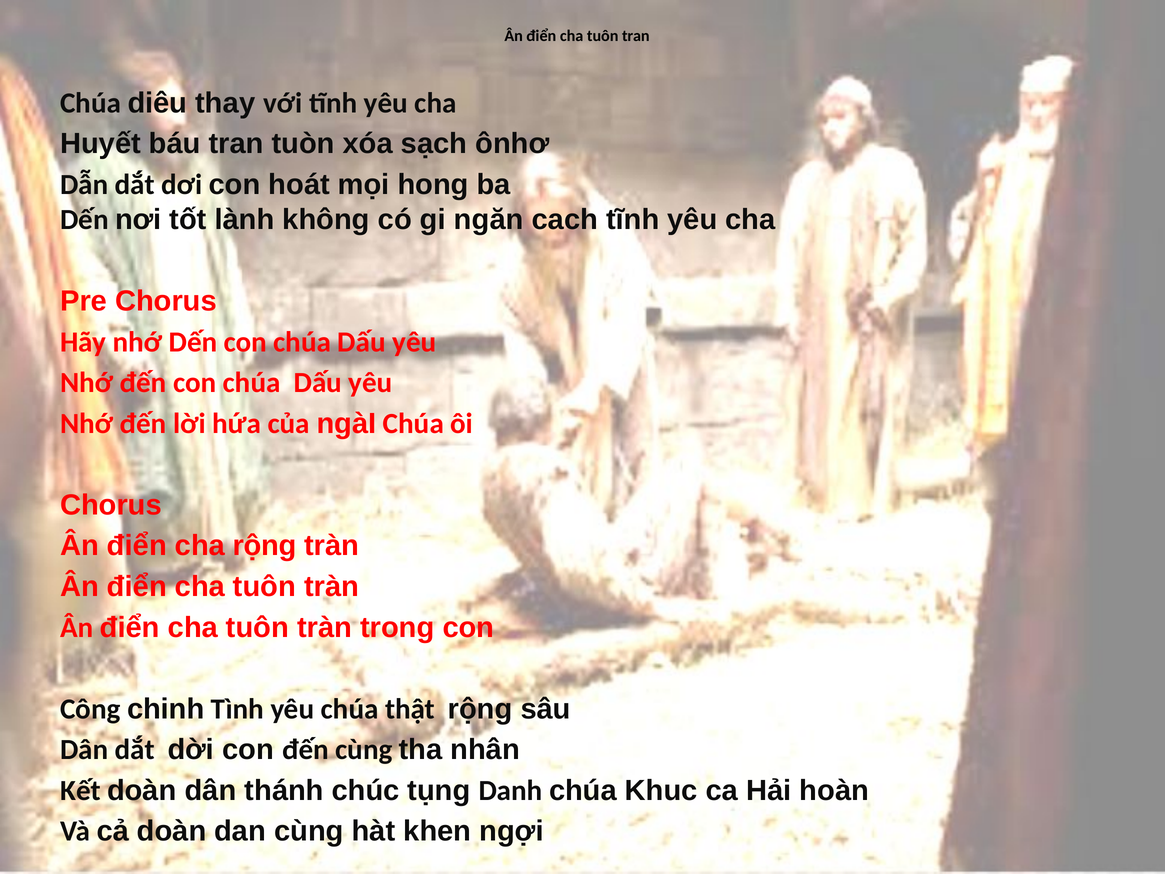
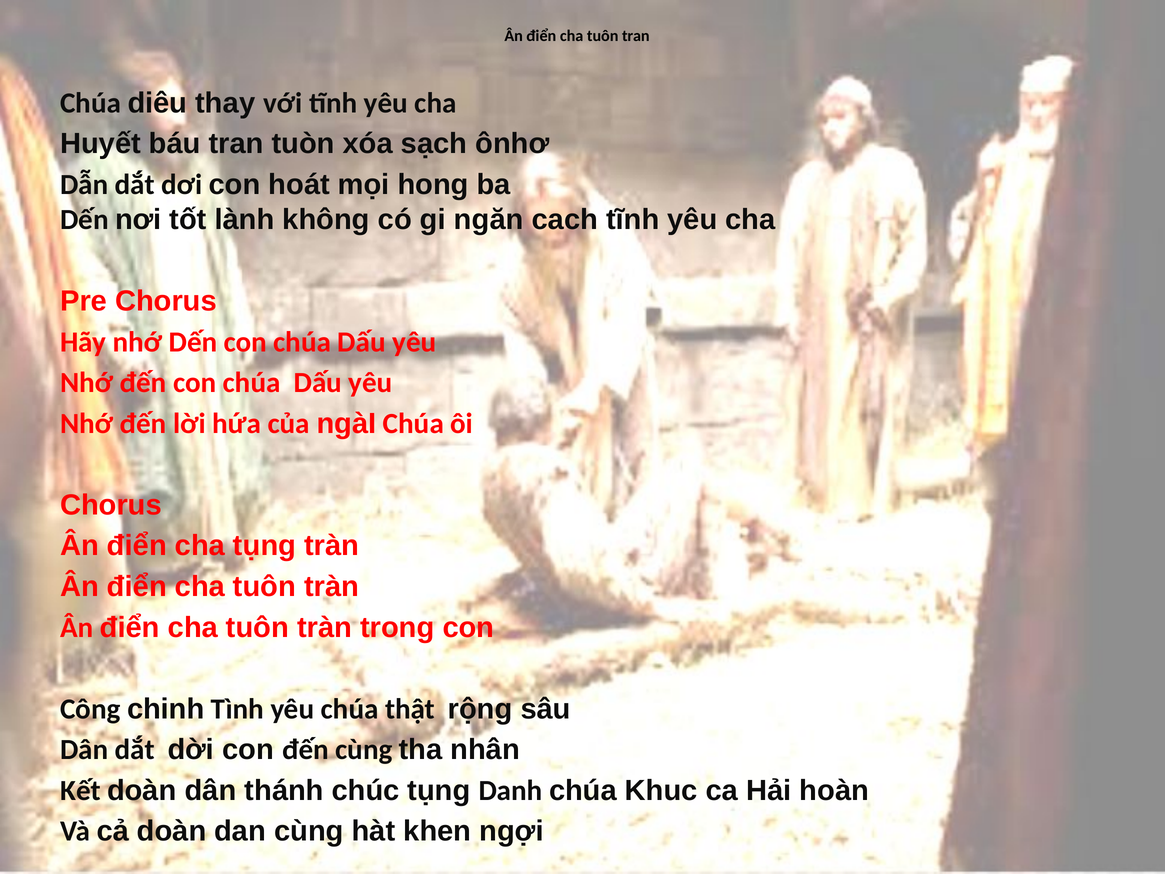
cha rộng: rộng -> tụng
